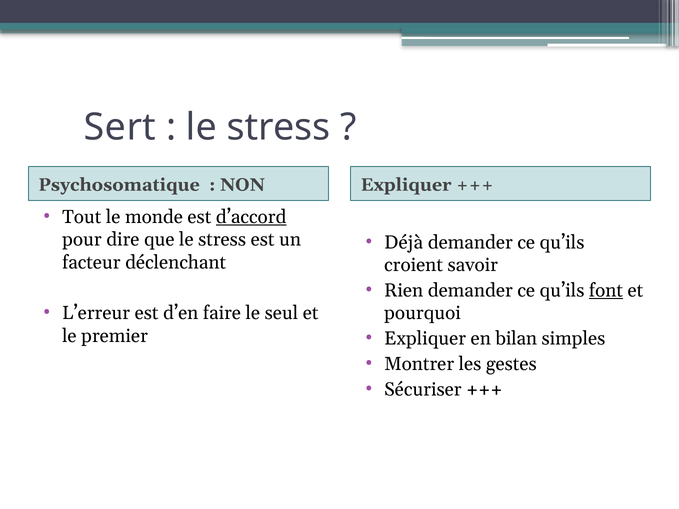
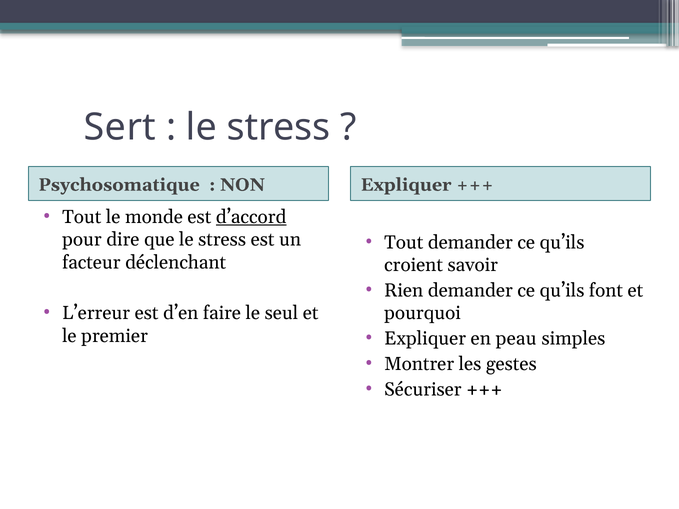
Déjà at (404, 243): Déjà -> Tout
font underline: present -> none
bilan: bilan -> peau
